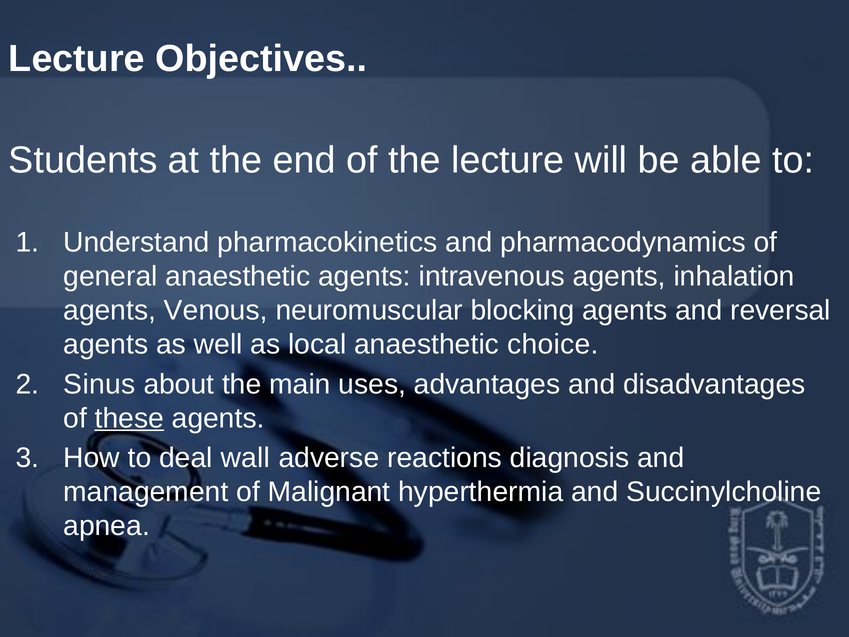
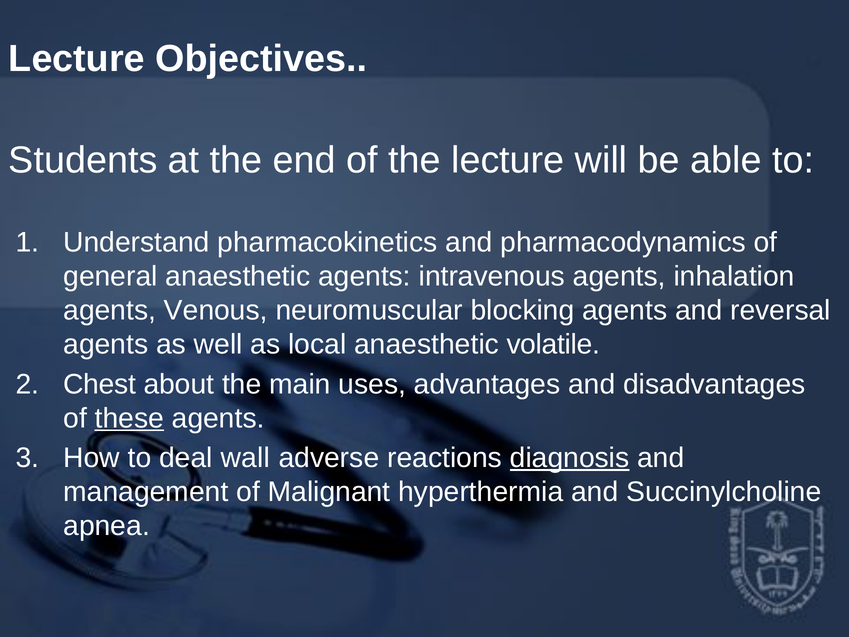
choice: choice -> volatile
Sinus: Sinus -> Chest
diagnosis underline: none -> present
